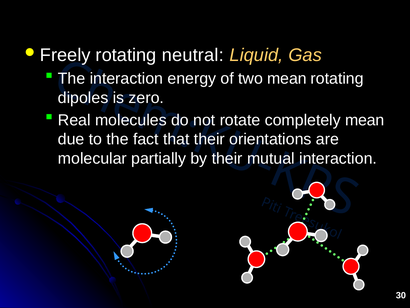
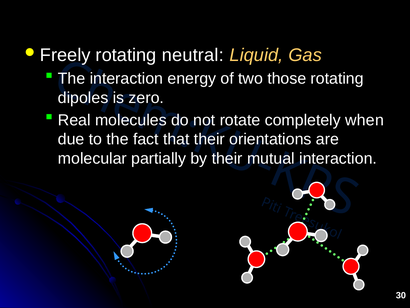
two mean: mean -> those
completely mean: mean -> when
